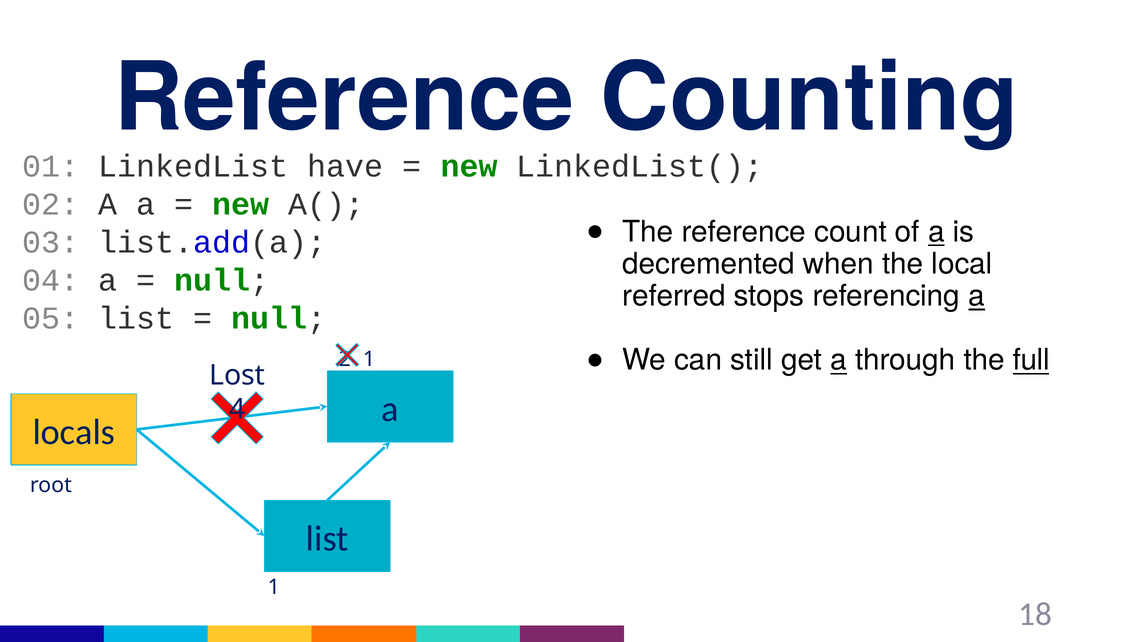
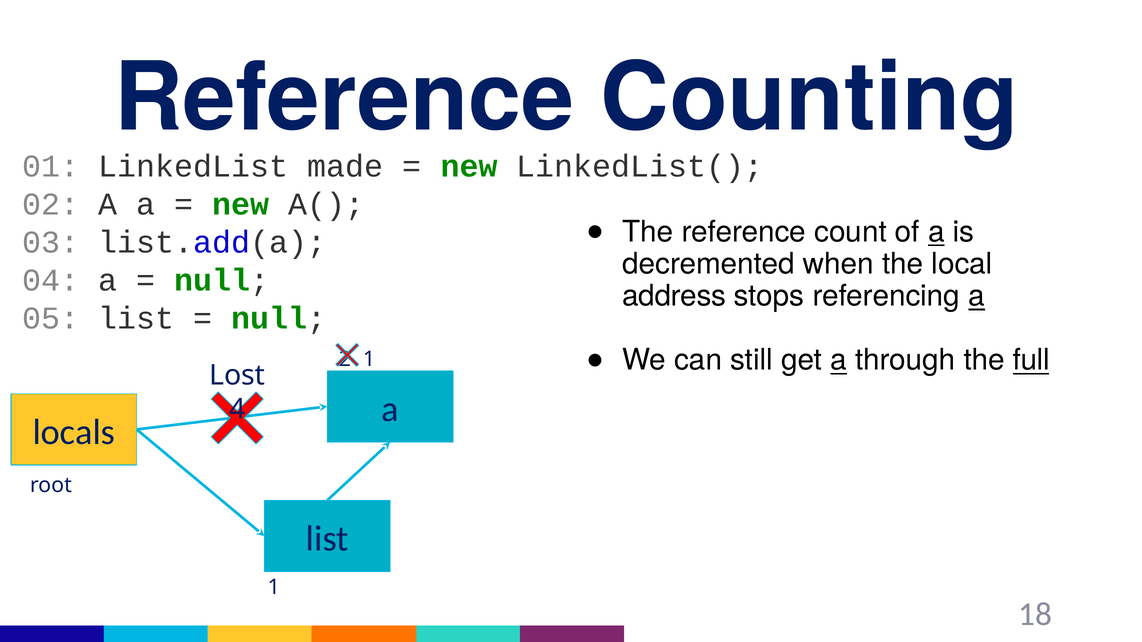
have: have -> made
referred: referred -> address
